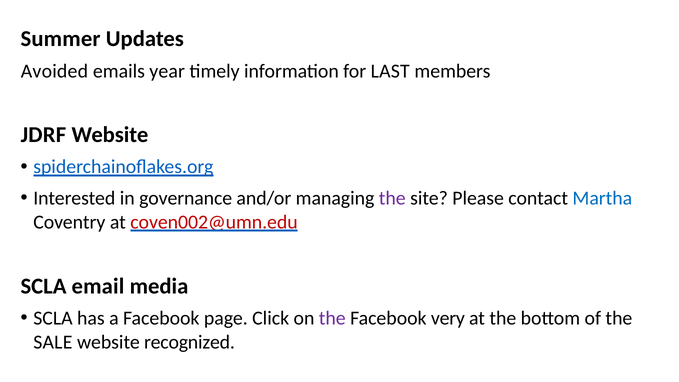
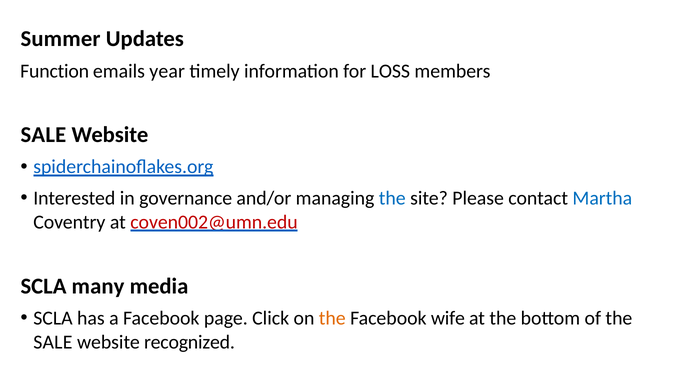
Avoided: Avoided -> Function
LAST: LAST -> LOSS
JDRF at (43, 135): JDRF -> SALE
the at (392, 198) colour: purple -> blue
email: email -> many
the at (332, 318) colour: purple -> orange
very: very -> wife
